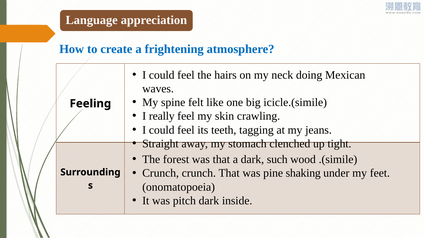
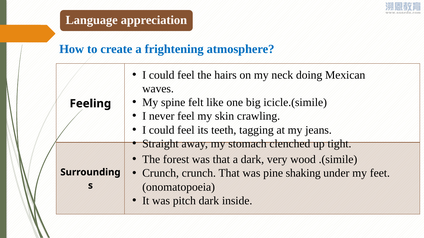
really: really -> never
such: such -> very
